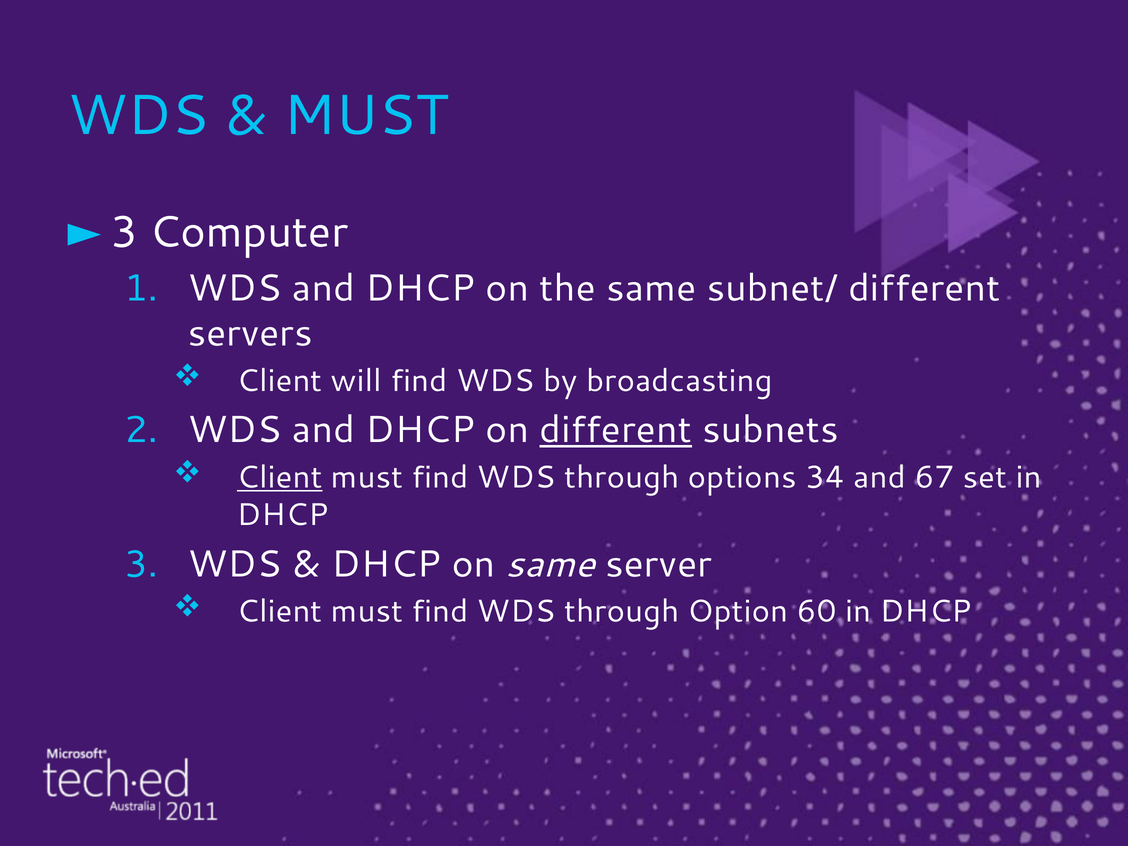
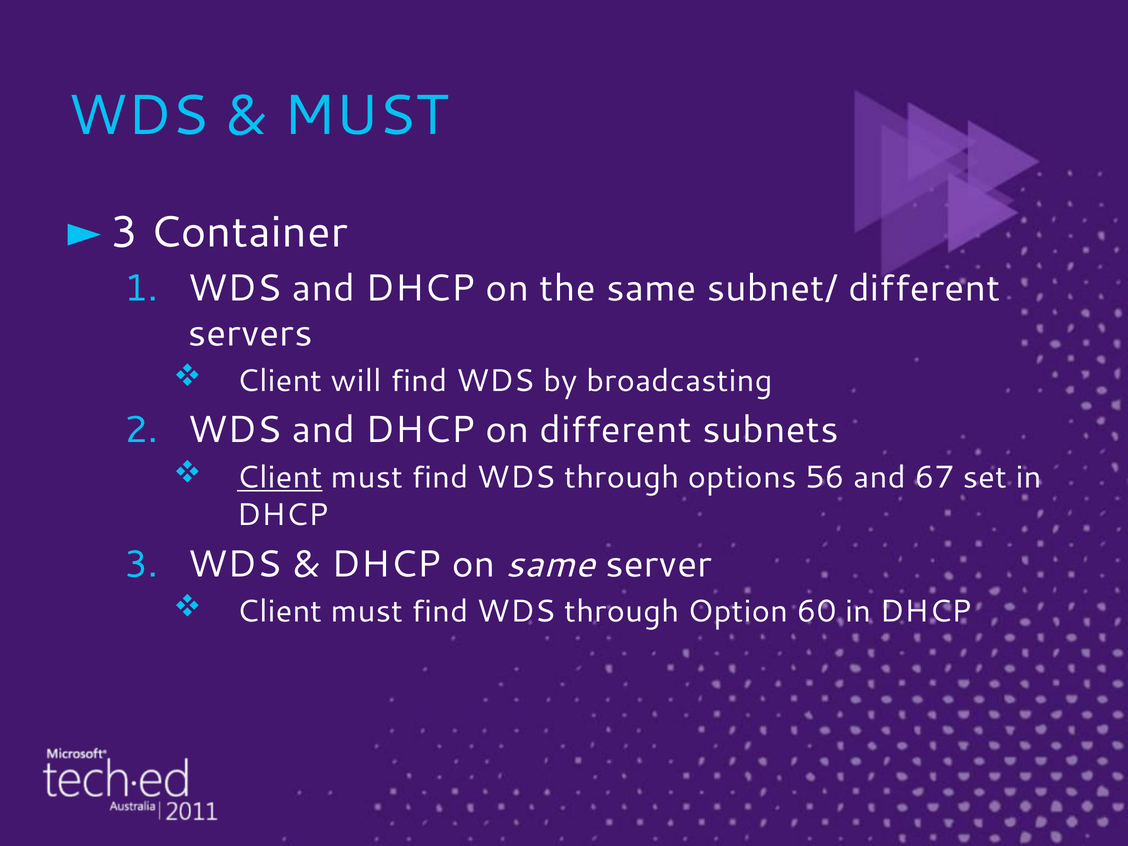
Computer: Computer -> Container
different at (616, 430) underline: present -> none
34: 34 -> 56
